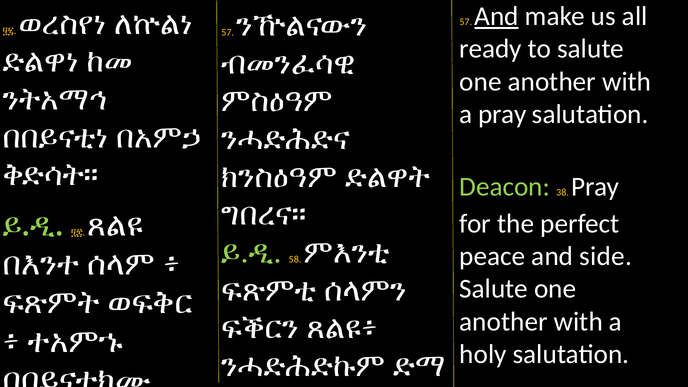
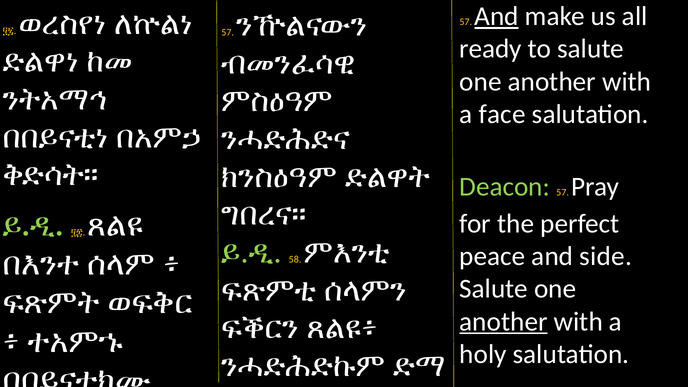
a pray: pray -> face
Deacon 38: 38 -> 57
another at (503, 322) underline: none -> present
